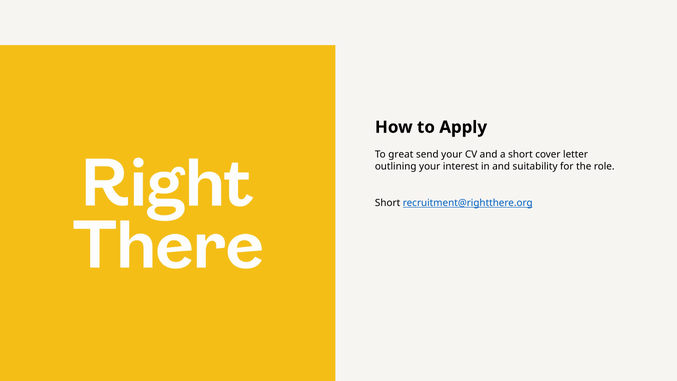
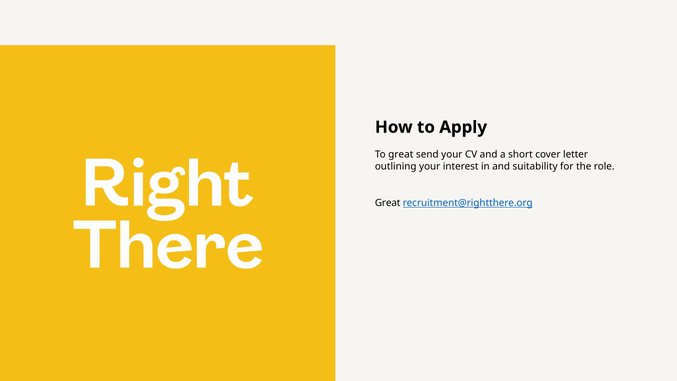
Short at (388, 203): Short -> Great
